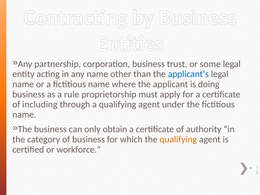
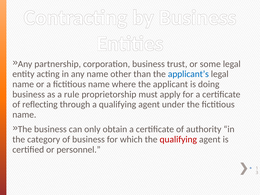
including: including -> reflecting
qualifying at (178, 139) colour: orange -> red
workforce: workforce -> personnel
